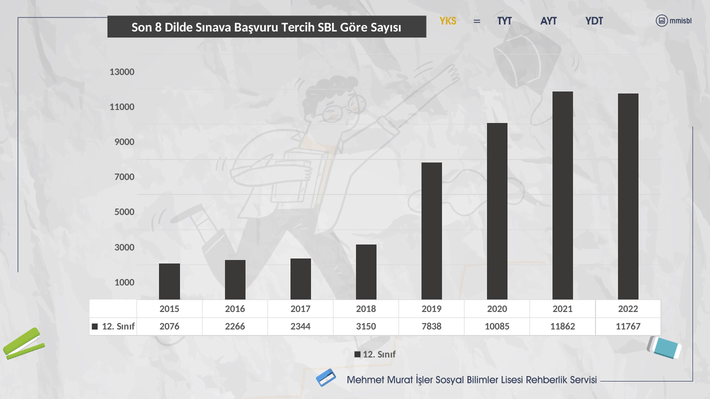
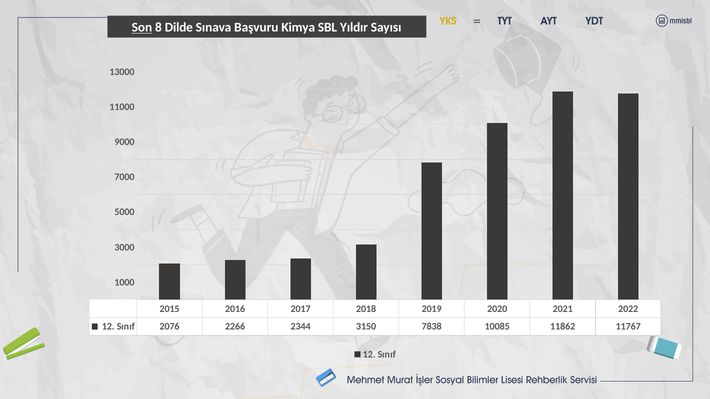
Son underline: none -> present
Tercih: Tercih -> Kimya
Göre: Göre -> Yıldır
